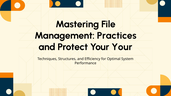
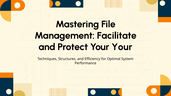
Practices: Practices -> Facilitate
